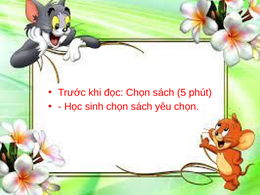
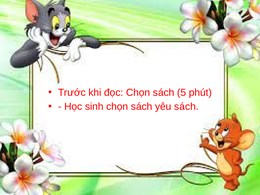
yêu chọn: chọn -> sách
